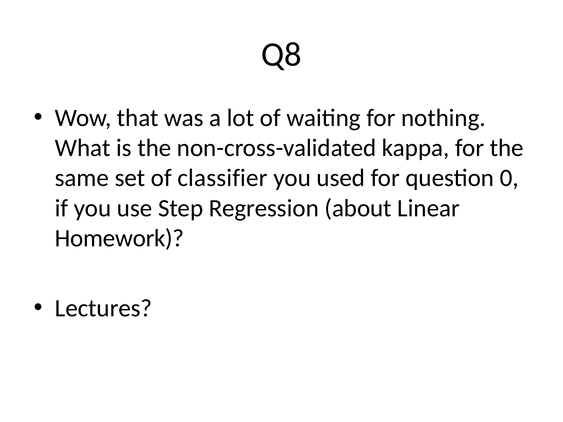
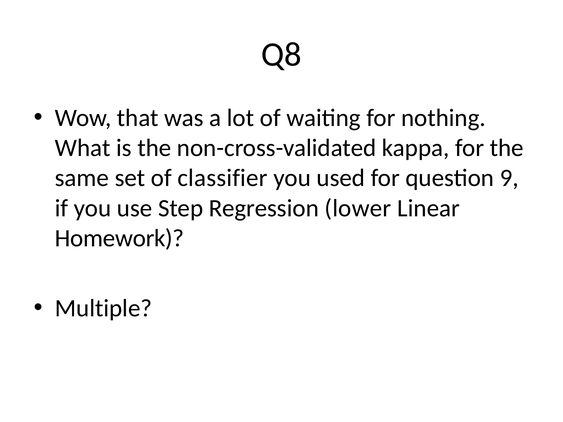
0: 0 -> 9
about: about -> lower
Lectures: Lectures -> Multiple
